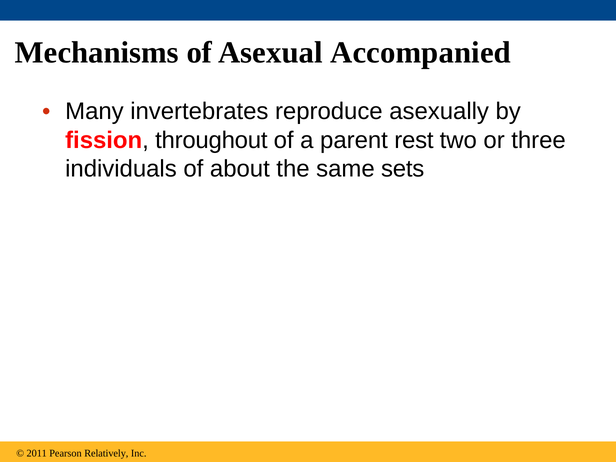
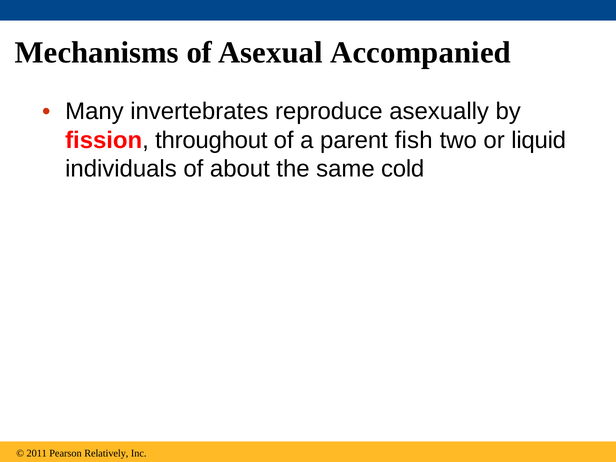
rest: rest -> fish
three: three -> liquid
sets: sets -> cold
